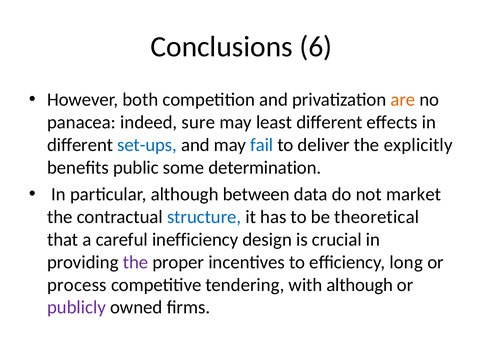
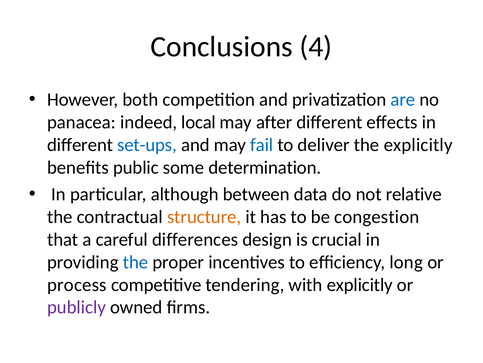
6: 6 -> 4
are colour: orange -> blue
sure: sure -> local
least: least -> after
market: market -> relative
structure colour: blue -> orange
theoretical: theoretical -> congestion
inefficiency: inefficiency -> differences
the at (135, 262) colour: purple -> blue
with although: although -> explicitly
